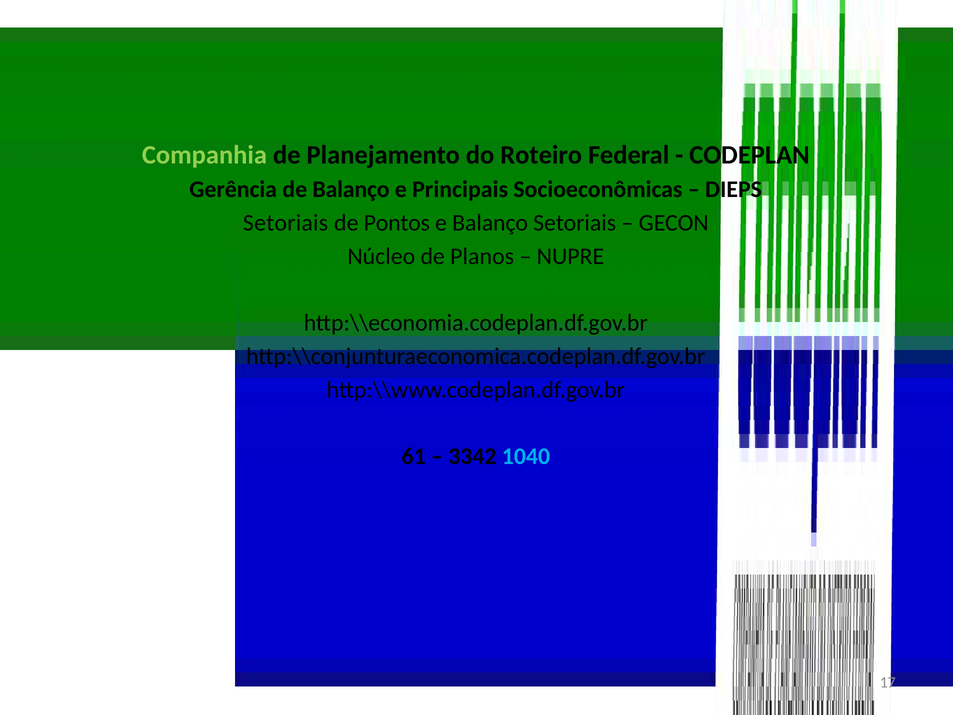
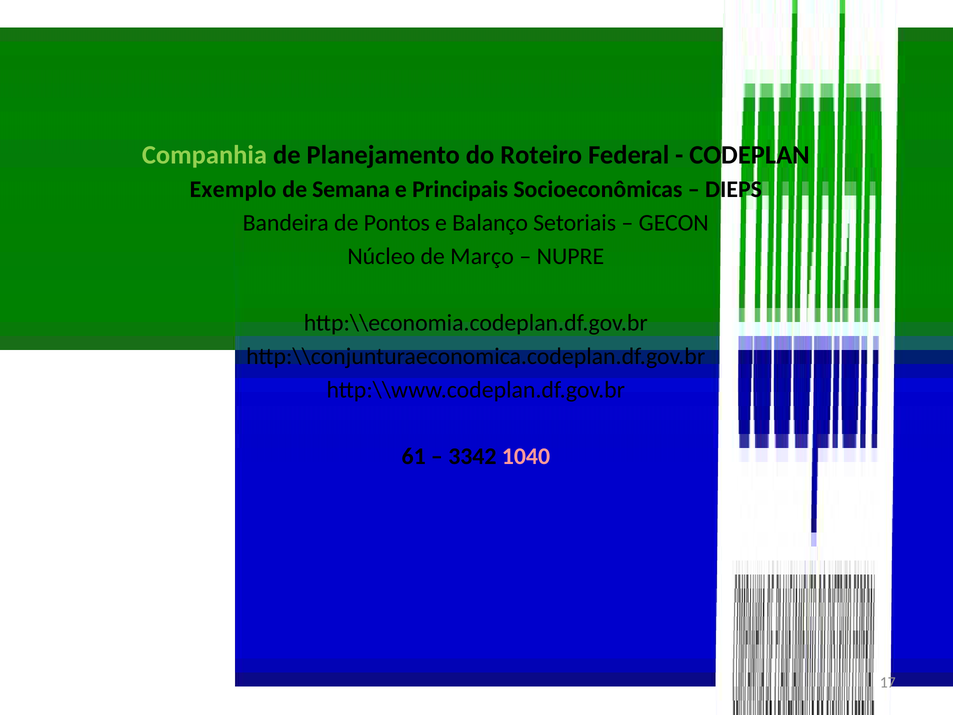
Gerência: Gerência -> Exemplo
de Balanço: Balanço -> Semana
Setoriais at (286, 223): Setoriais -> Bandeira
Planos: Planos -> Março
1040 colour: light blue -> pink
